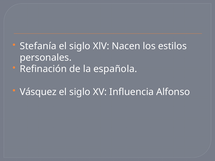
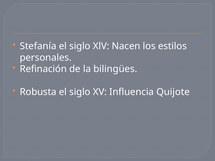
española: española -> bilingües
Vásquez: Vásquez -> Robusta
Alfonso: Alfonso -> Quijote
